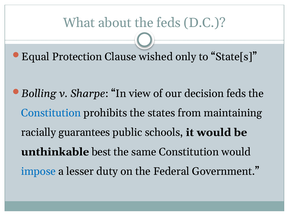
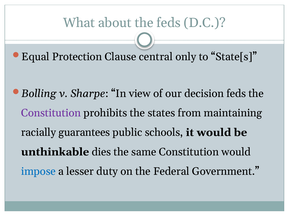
wished: wished -> central
Constitution at (51, 113) colour: blue -> purple
best: best -> dies
